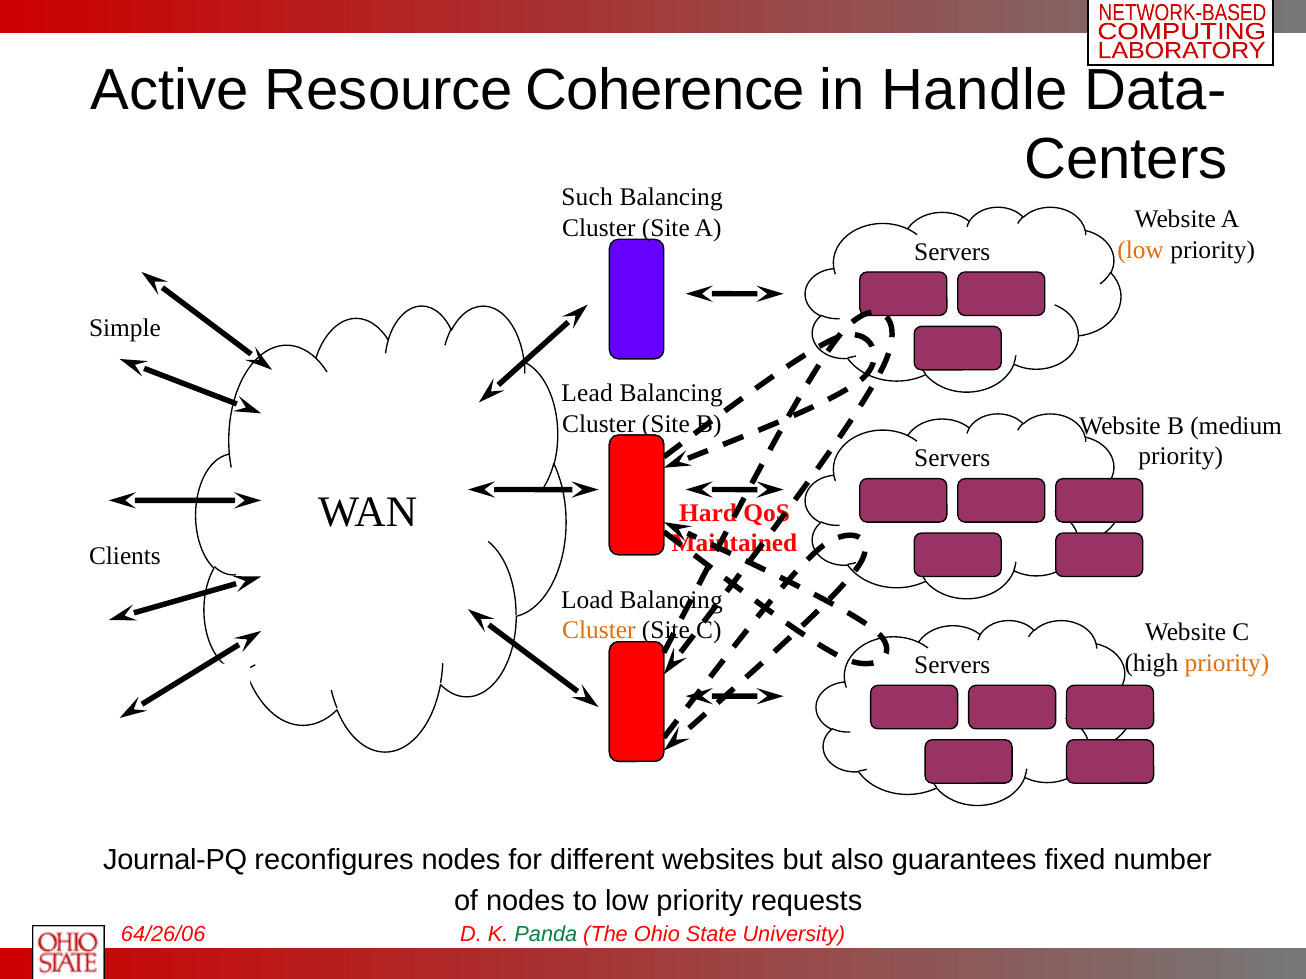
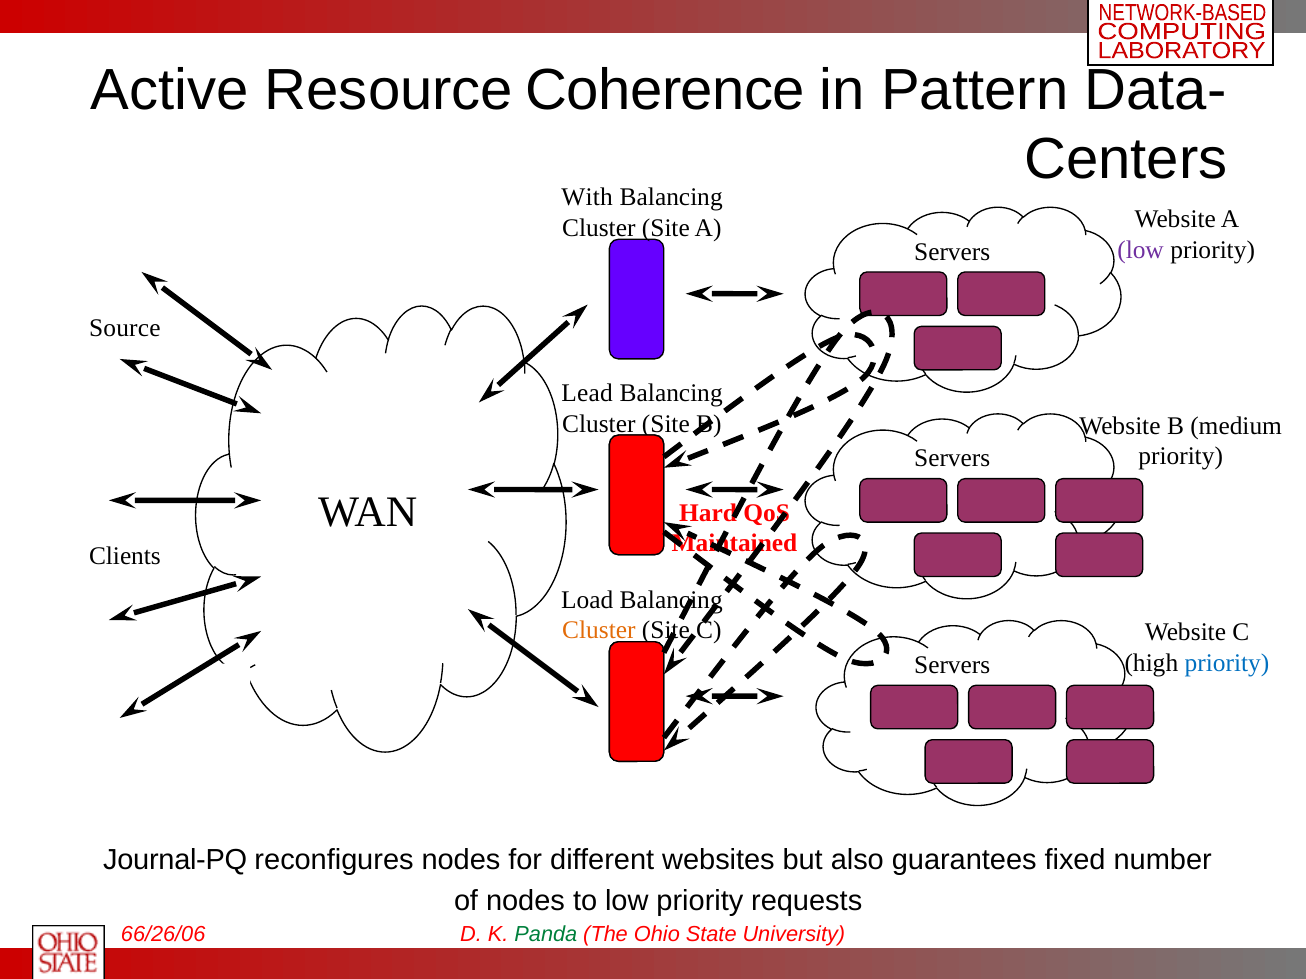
Handle: Handle -> Pattern
Such: Such -> With
low at (1141, 250) colour: orange -> purple
Simple: Simple -> Source
priority at (1227, 663) colour: orange -> blue
64/26/06: 64/26/06 -> 66/26/06
